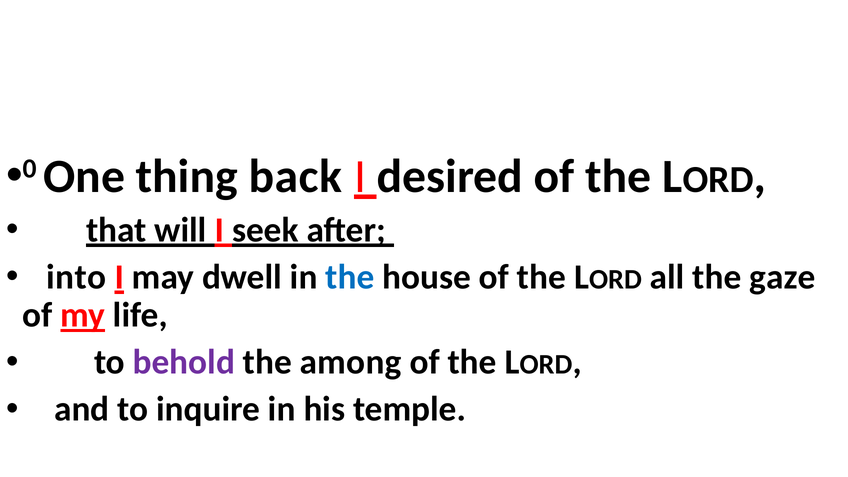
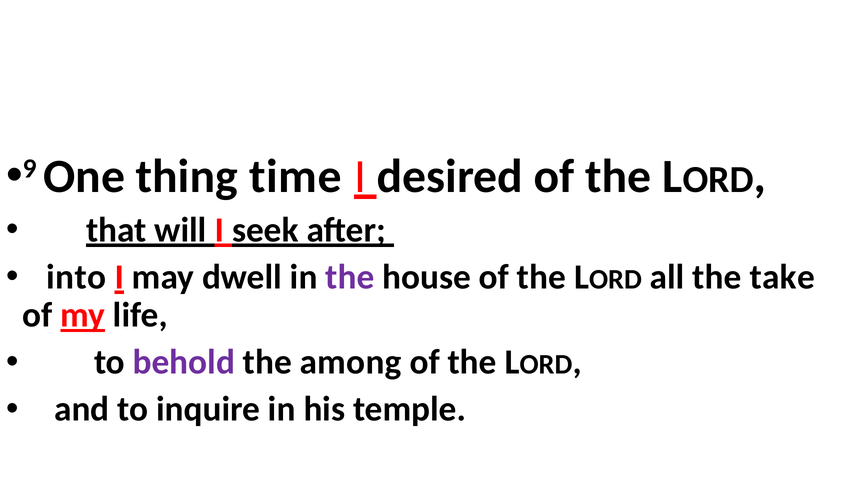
0: 0 -> 9
back: back -> time
the at (350, 277) colour: blue -> purple
gaze: gaze -> take
